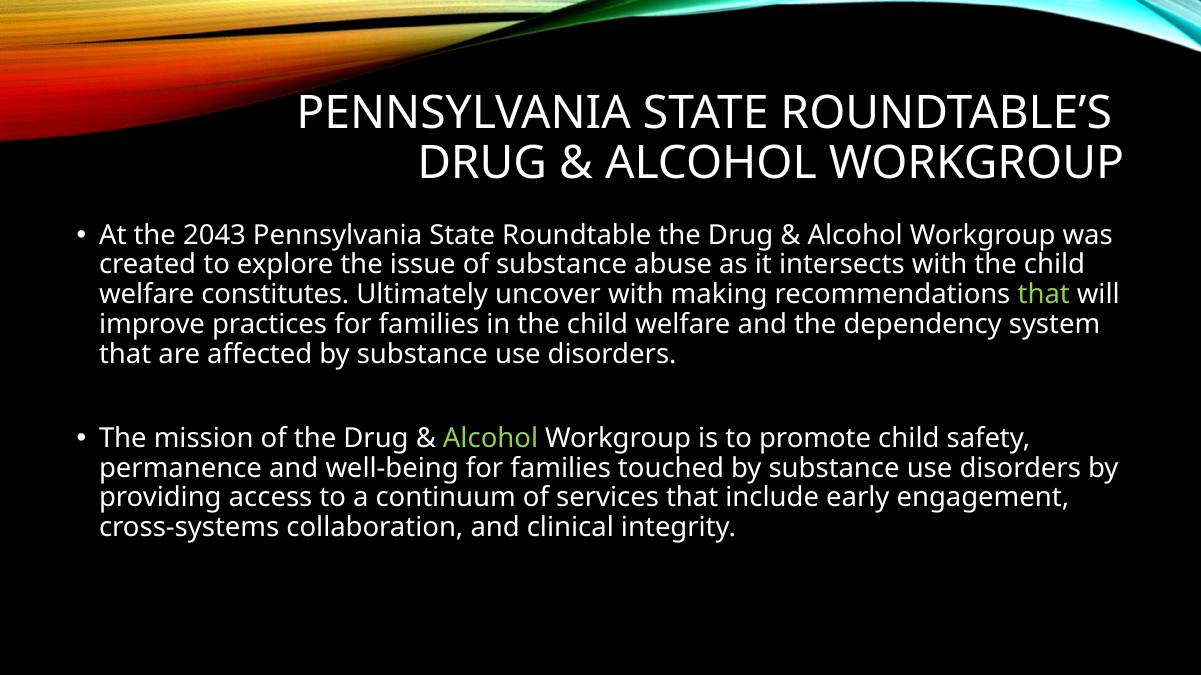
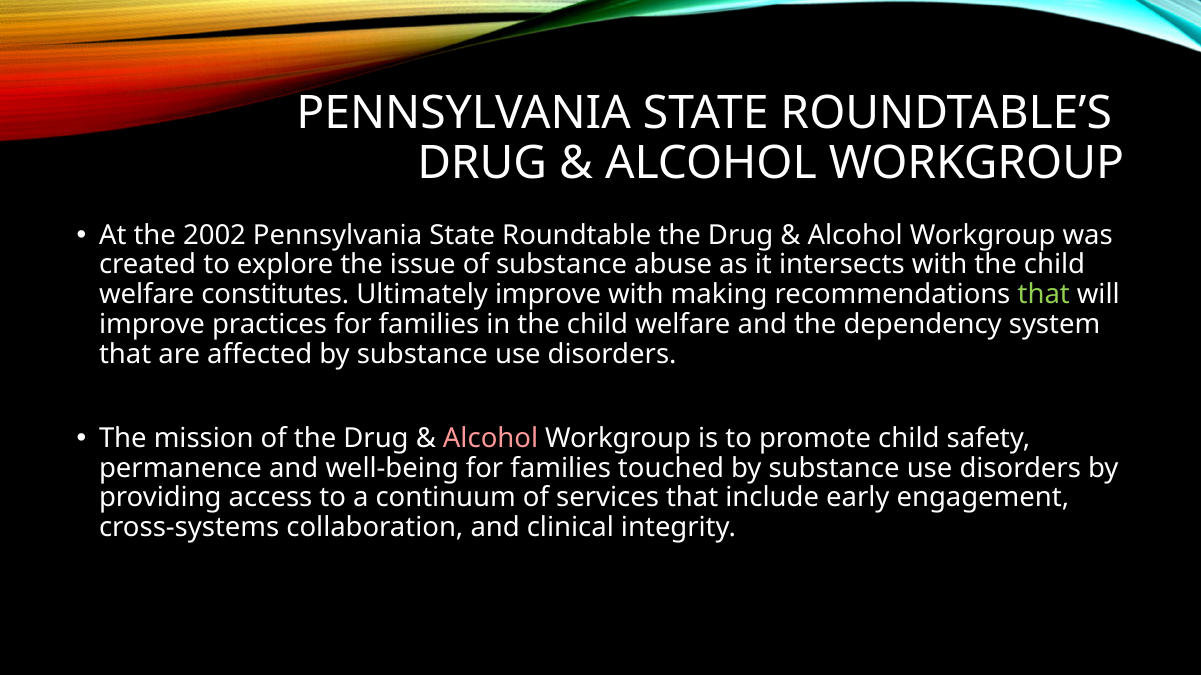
2043: 2043 -> 2002
Ultimately uncover: uncover -> improve
Alcohol at (491, 439) colour: light green -> pink
